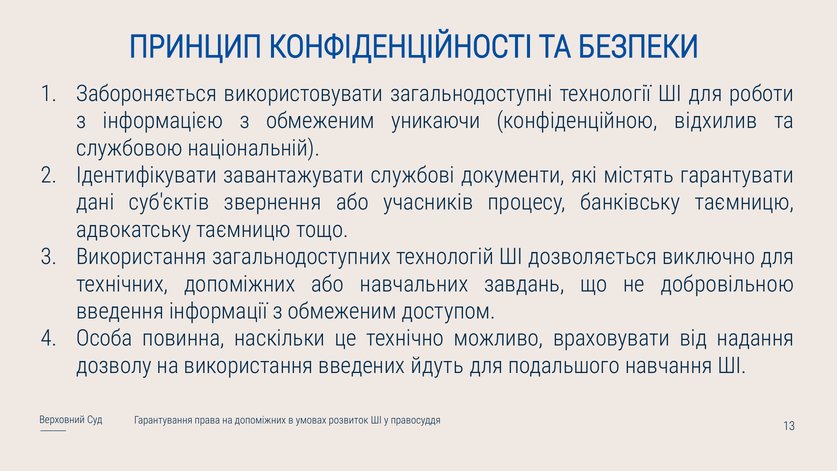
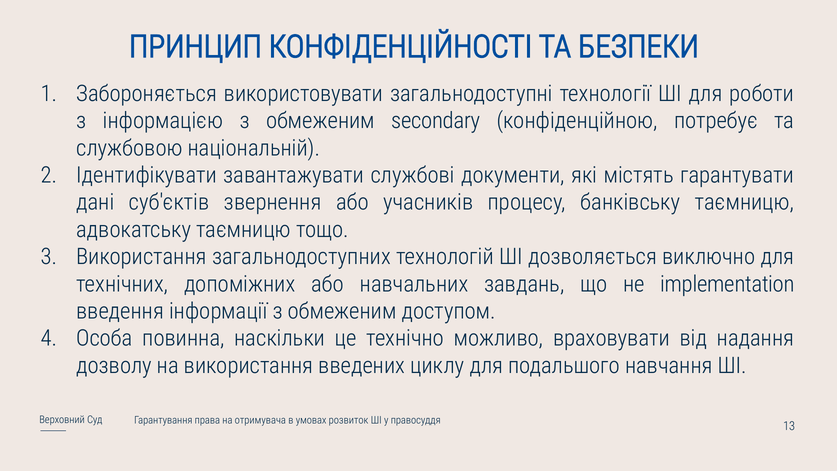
уникаючи: уникаючи -> secondary
відхилив: відхилив -> потребує
добровільною: добровільною -> implementation
йдуть: йдуть -> циклу
на допоміжних: допоміжних -> отримувача
